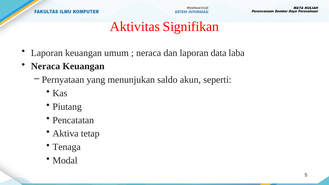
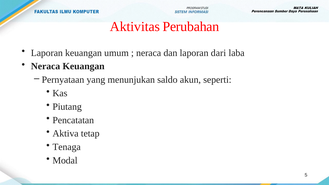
Signifikan: Signifikan -> Perubahan
data: data -> dari
